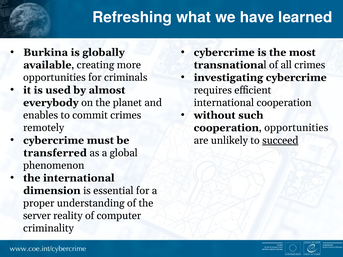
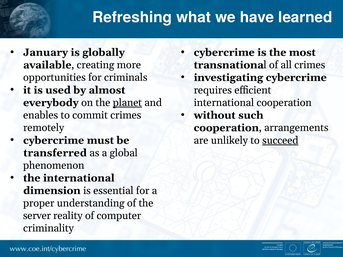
Burkina: Burkina -> January
planet underline: none -> present
cooperation opportunities: opportunities -> arrangements
